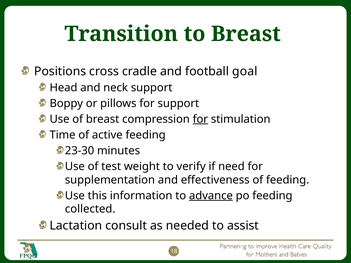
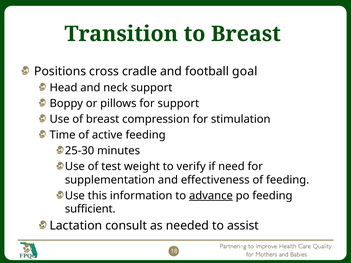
for at (200, 119) underline: present -> none
23-30: 23-30 -> 25-30
collected: collected -> sufficient
